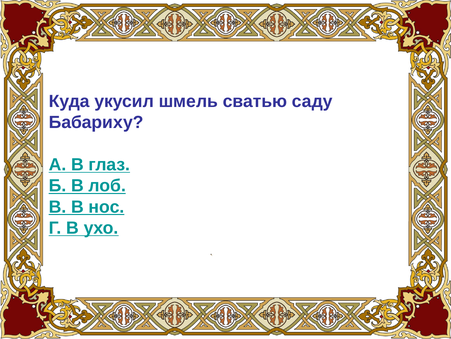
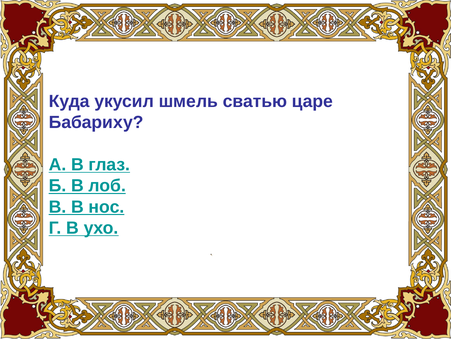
саду: саду -> царе
